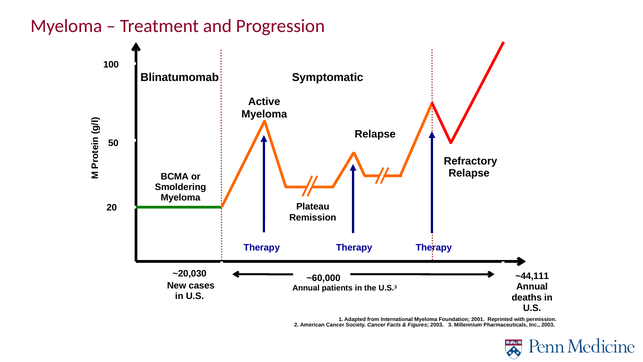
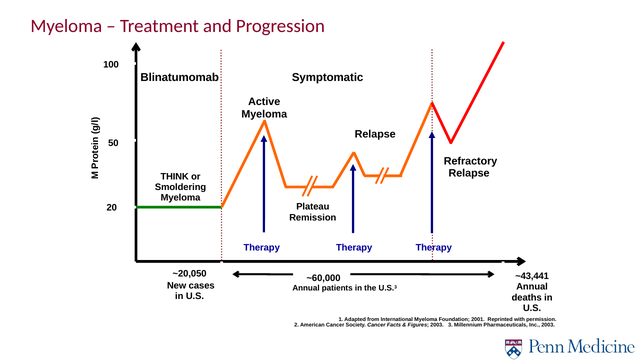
BCMA: BCMA -> THINK
~20,030: ~20,030 -> ~20,050
~44,111: ~44,111 -> ~43,441
